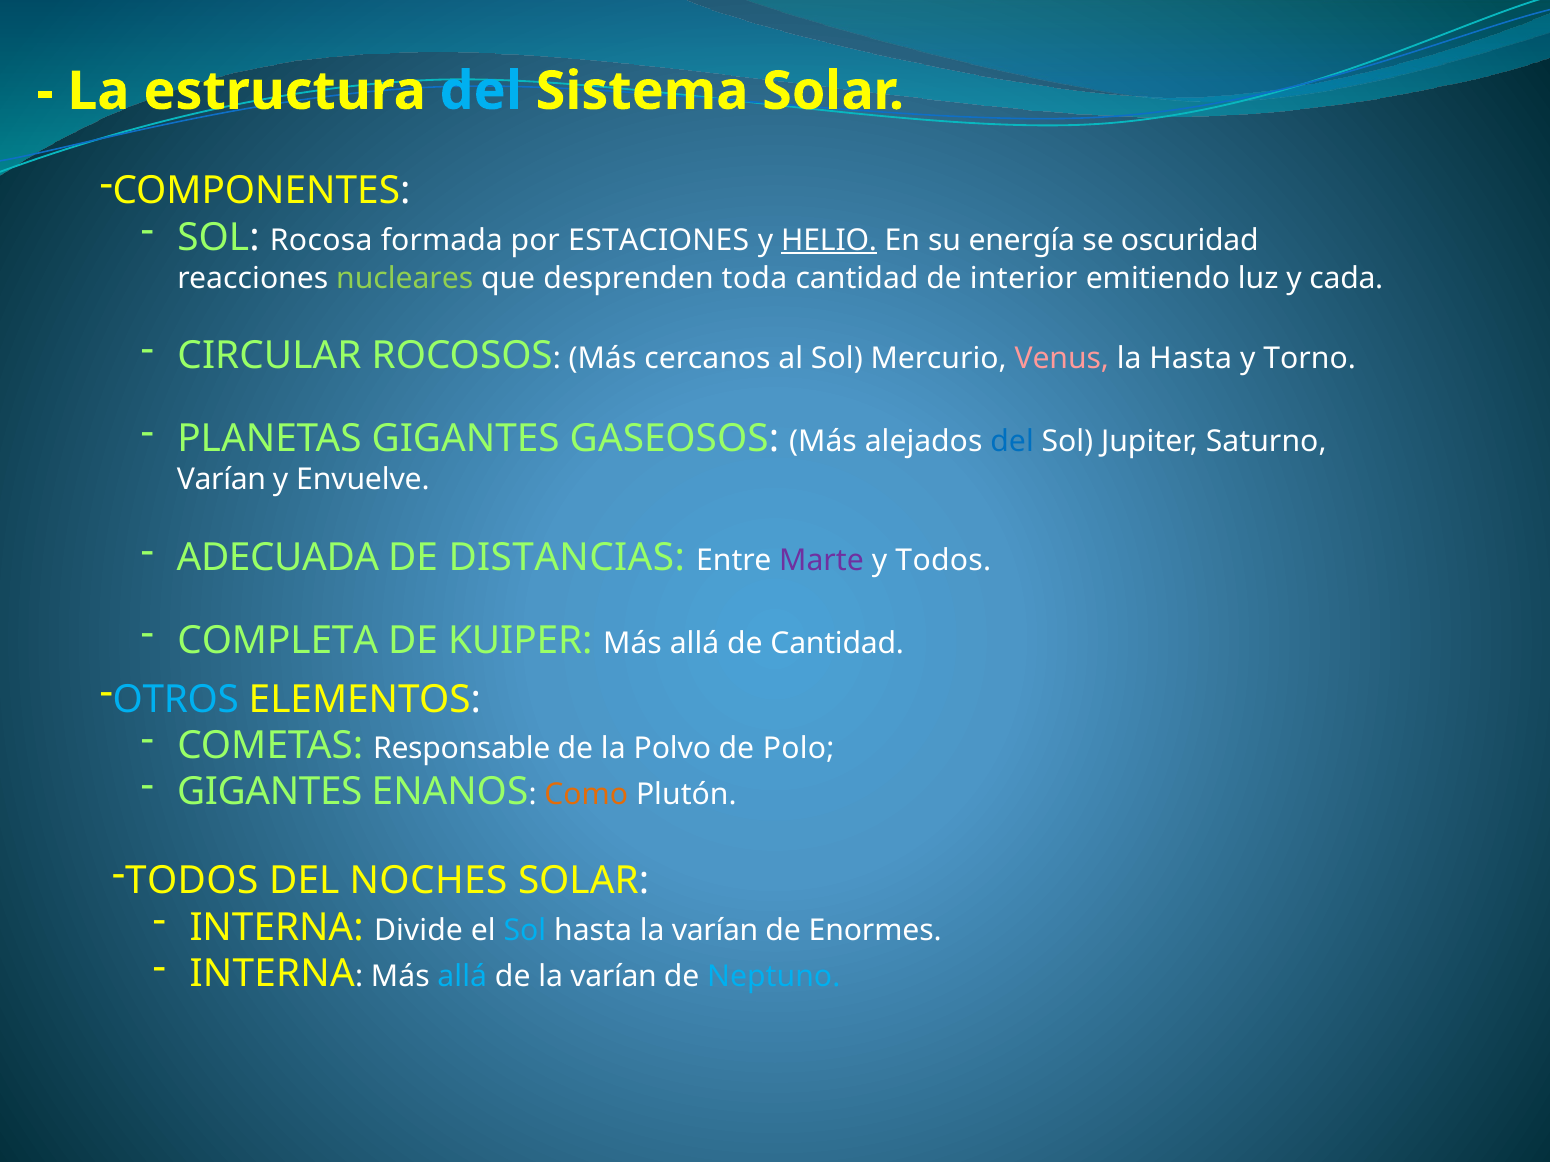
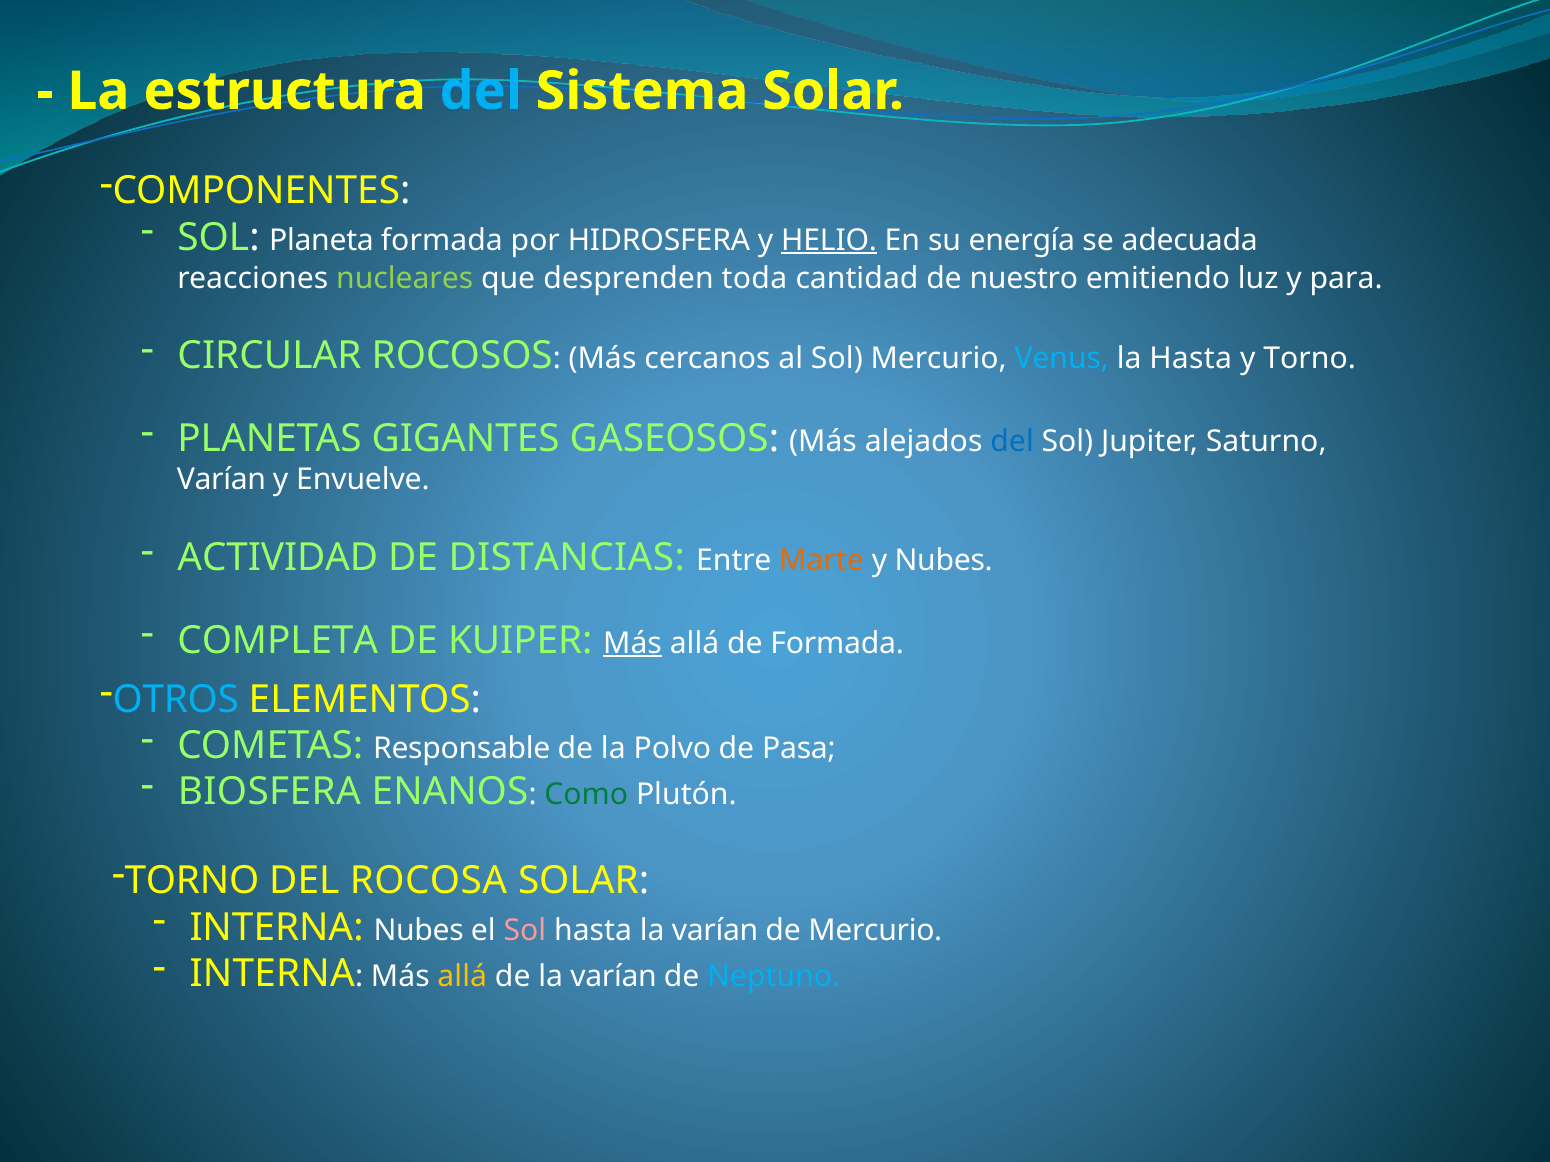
Rocosa: Rocosa -> Planeta
ESTACIONES: ESTACIONES -> HIDROSFERA
oscuridad: oscuridad -> adecuada
interior: interior -> nuestro
cada: cada -> para
Venus colour: pink -> light blue
ADECUADA: ADECUADA -> ACTIVIDAD
Marte colour: purple -> orange
y Todos: Todos -> Nubes
Más at (633, 643) underline: none -> present
de Cantidad: Cantidad -> Formada
Polo: Polo -> Pasa
GIGANTES at (270, 793): GIGANTES -> BIOSFERA
Como colour: orange -> green
TODOS at (192, 881): TODOS -> TORNO
NOCHES: NOCHES -> ROCOSA
INTERNA Divide: Divide -> Nubes
Sol at (525, 931) colour: light blue -> pink
de Enormes: Enormes -> Mercurio
allá at (462, 977) colour: light blue -> yellow
